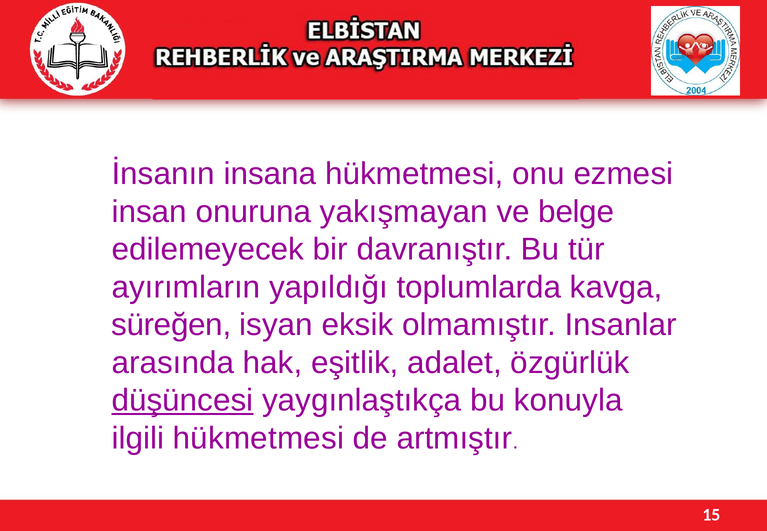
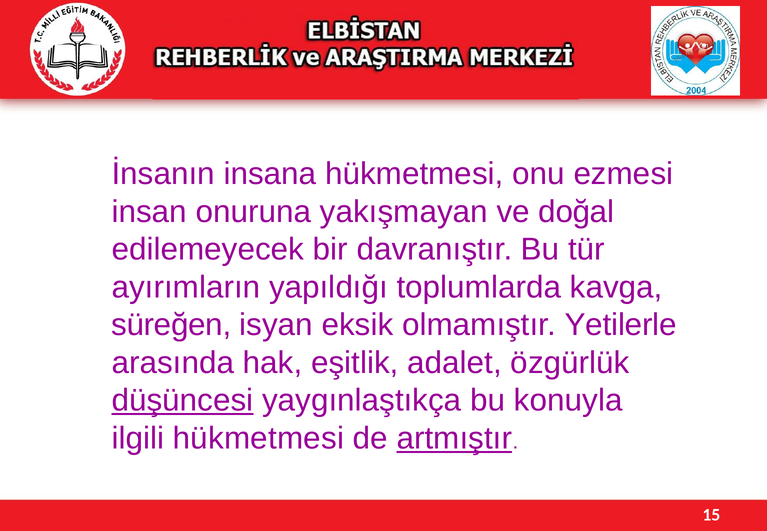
belge: belge -> doğal
Insanlar: Insanlar -> Yetilerle
artmıştır underline: none -> present
